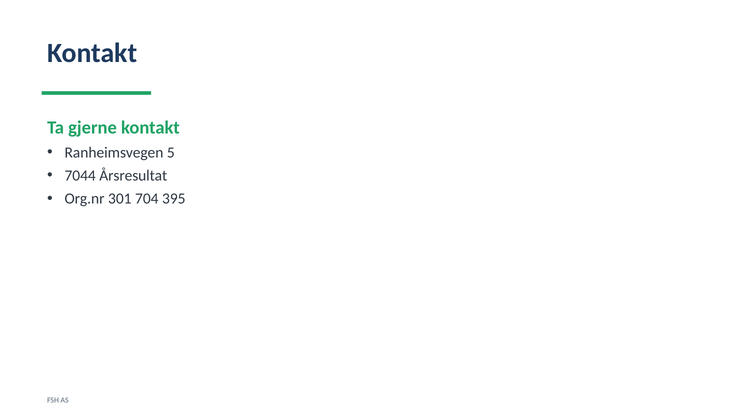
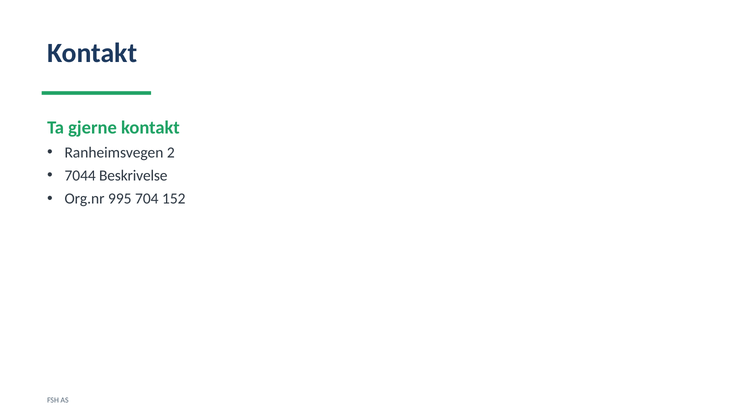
5: 5 -> 2
Årsresultat: Årsresultat -> Beskrivelse
301: 301 -> 995
395: 395 -> 152
